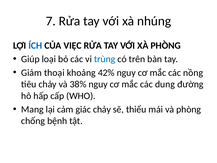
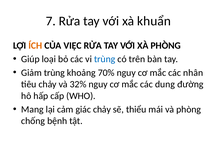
nhúng: nhúng -> khuẩn
ÍCH colour: blue -> orange
Giảm thoại: thoại -> trùng
42%: 42% -> 70%
nồng: nồng -> nhân
38%: 38% -> 32%
